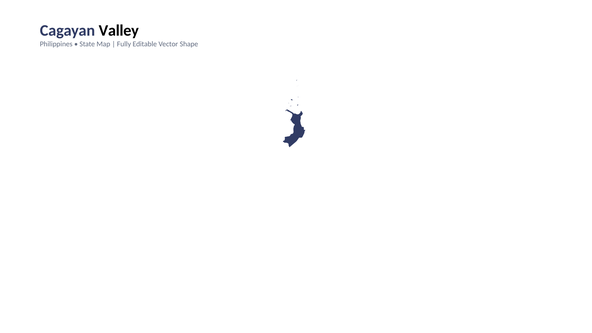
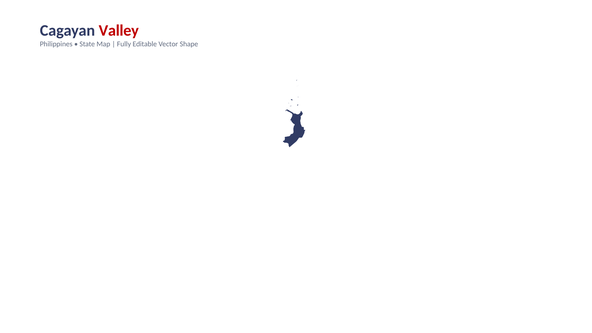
Valley colour: black -> red
